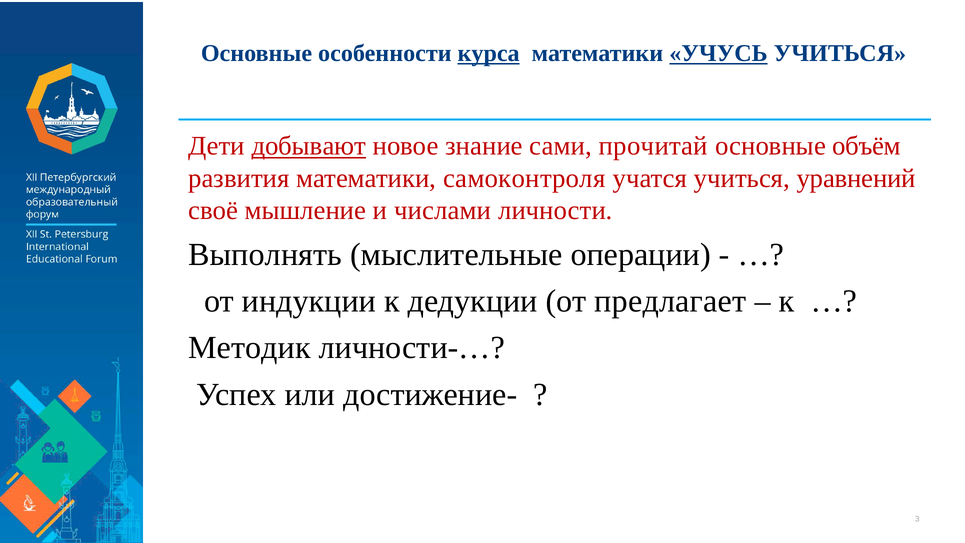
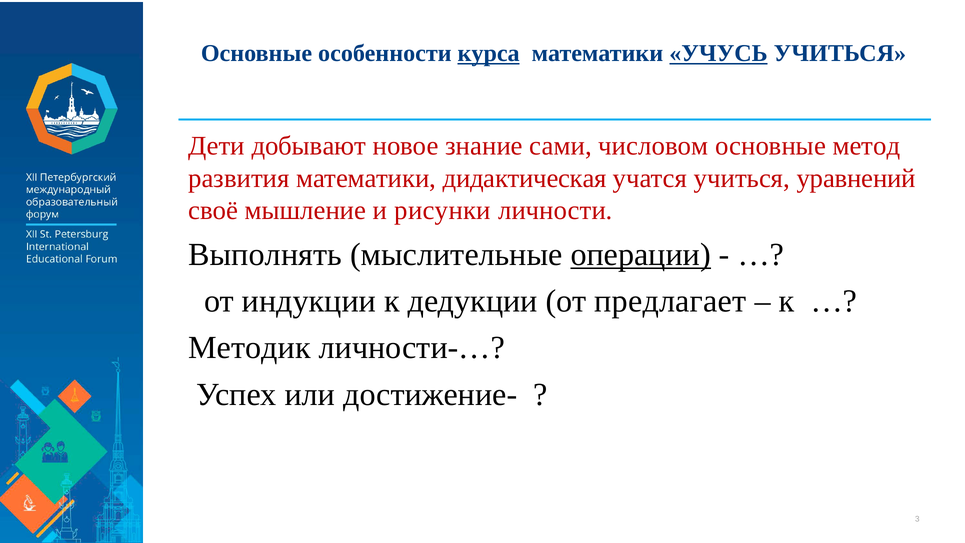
добывают underline: present -> none
прочитай: прочитай -> числовом
объём: объём -> метод
самоконтроля: самоконтроля -> дидактическая
числами: числами -> рисунки
операции underline: none -> present
